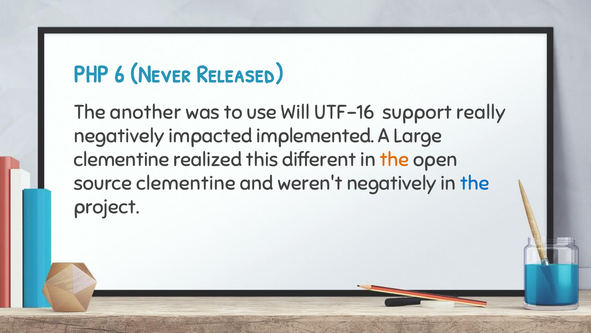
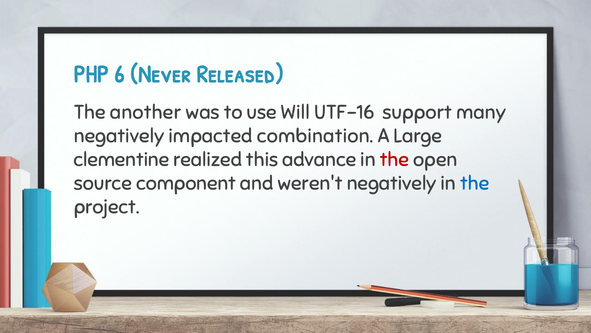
really: really -> many
implemented: implemented -> combination
different: different -> advance
the at (394, 159) colour: orange -> red
source clementine: clementine -> component
